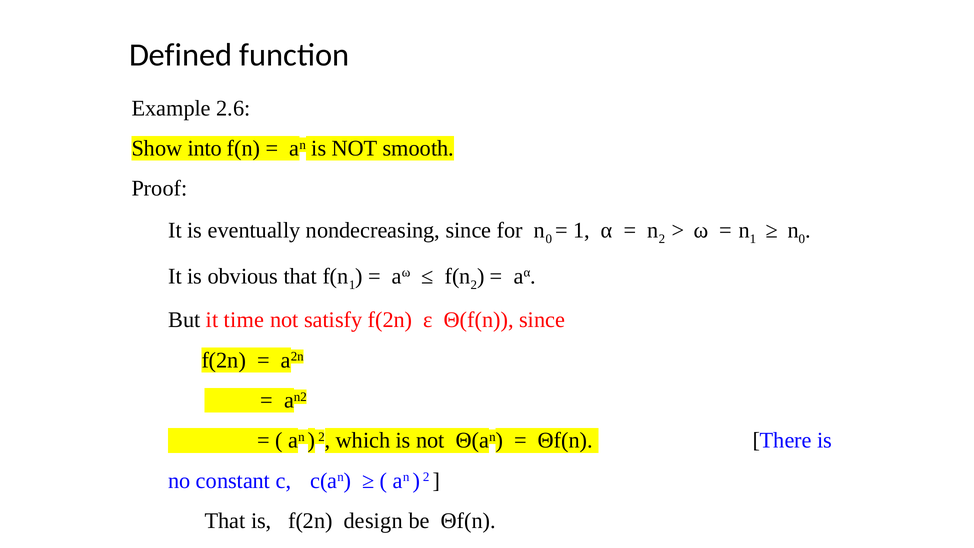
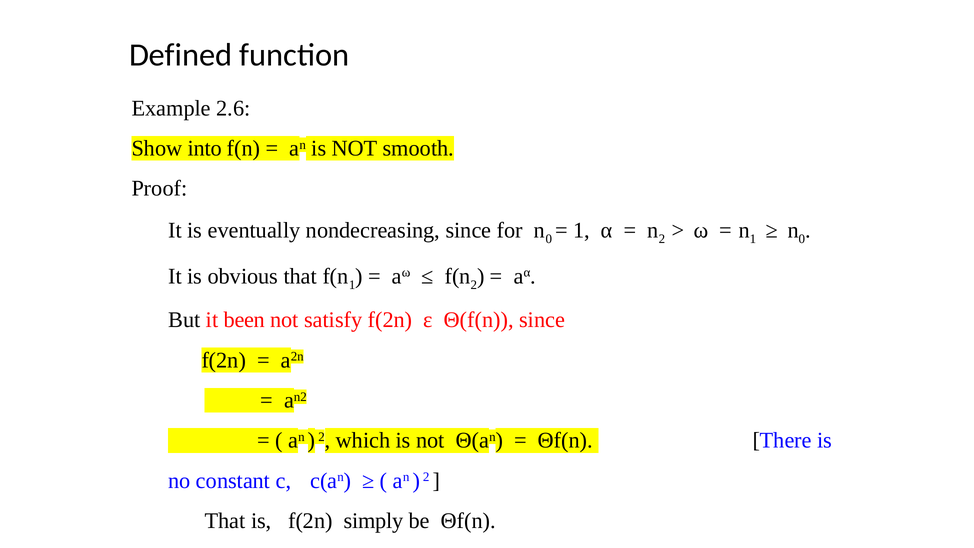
time: time -> been
design: design -> simply
